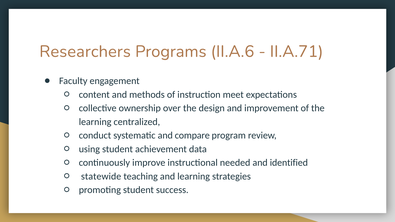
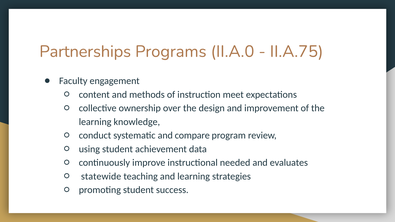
Researchers: Researchers -> Partnerships
II.A.6: II.A.6 -> II.A.0
II.A.71: II.A.71 -> II.A.75
centralized: centralized -> knowledge
identified: identified -> evaluates
